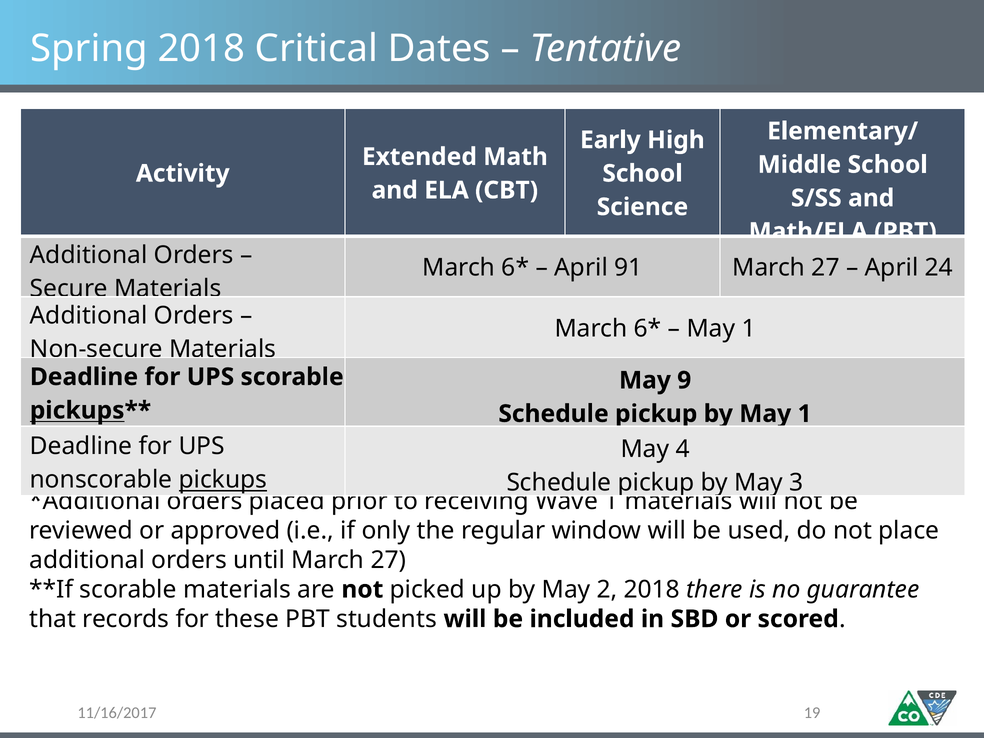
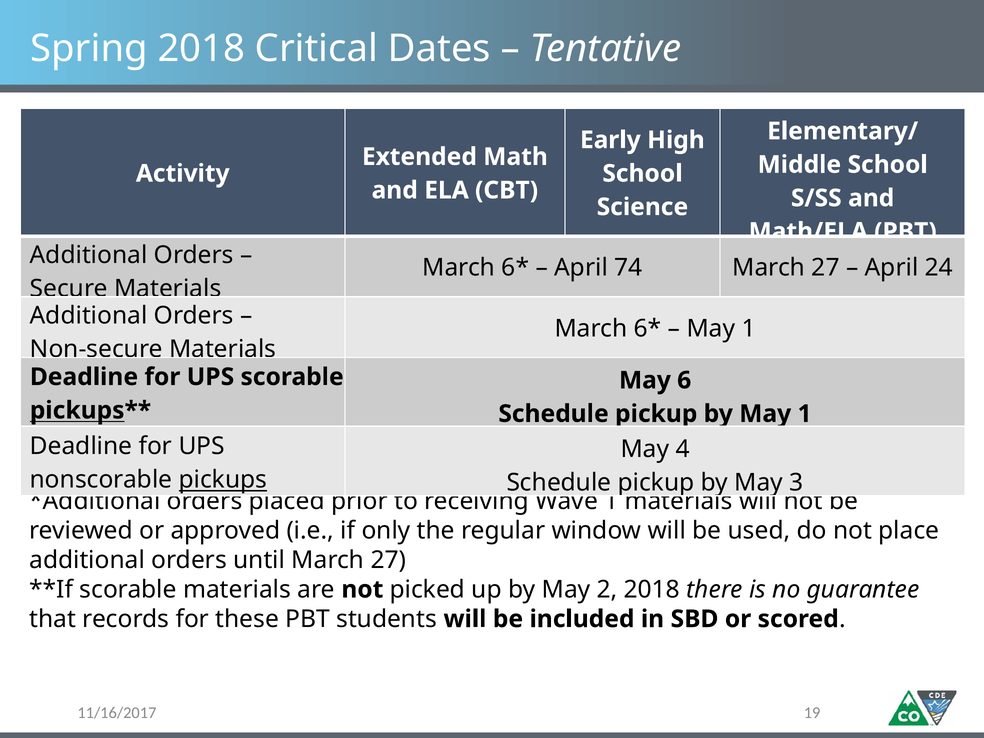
91: 91 -> 74
9: 9 -> 6
